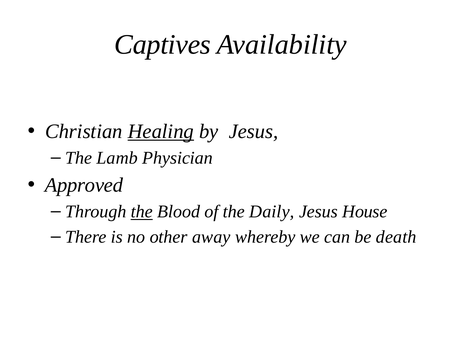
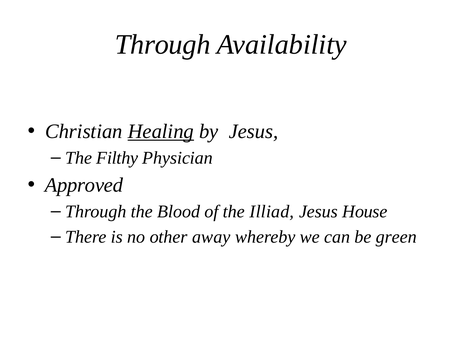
Captives at (163, 45): Captives -> Through
Lamb: Lamb -> Filthy
the at (142, 212) underline: present -> none
Daily: Daily -> Illiad
death: death -> green
